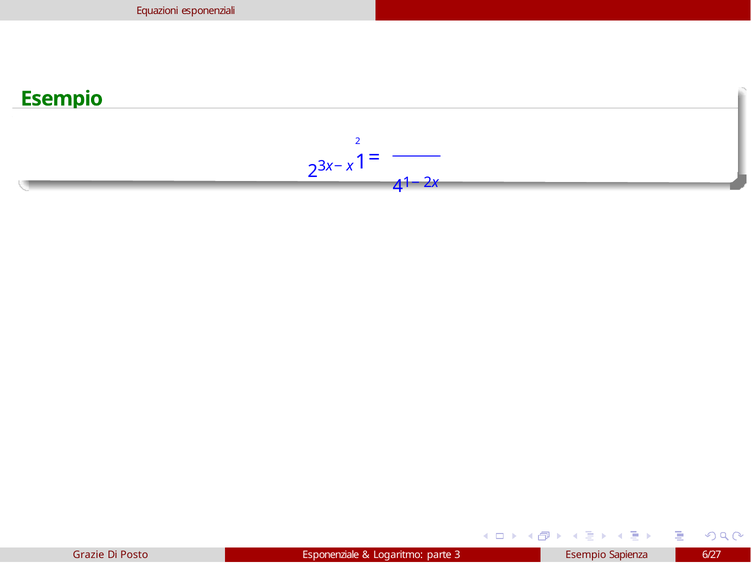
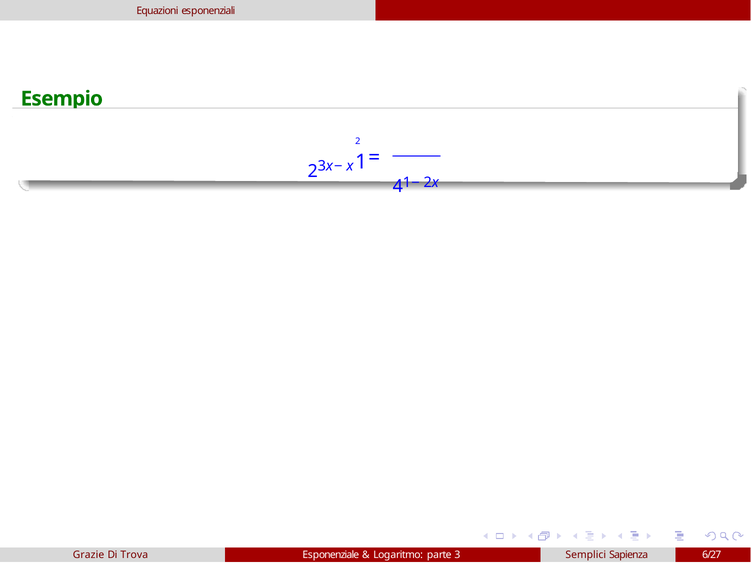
Posto: Posto -> Trova
3 Esempio: Esempio -> Semplici
